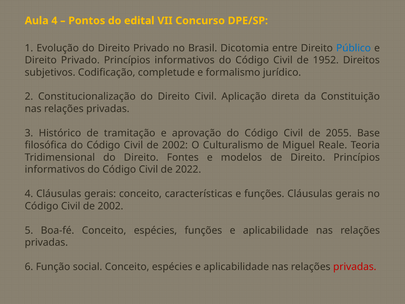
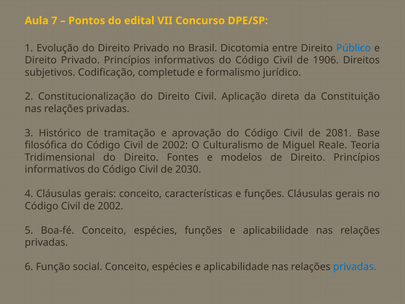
Aula 4: 4 -> 7
1952: 1952 -> 1906
2055: 2055 -> 2081
2022: 2022 -> 2030
privadas at (355, 267) colour: red -> blue
